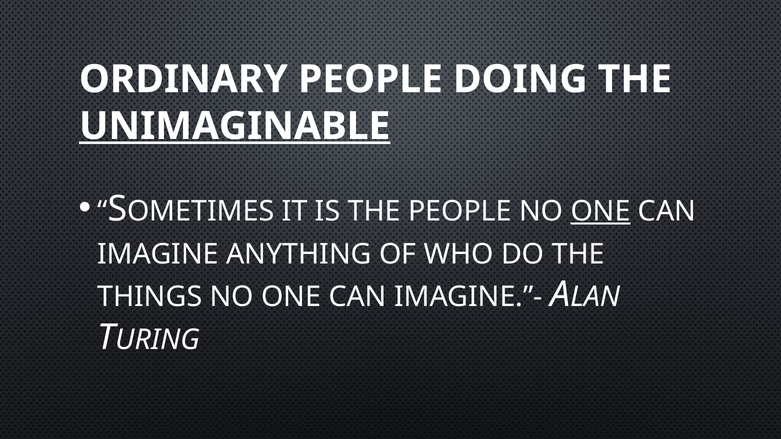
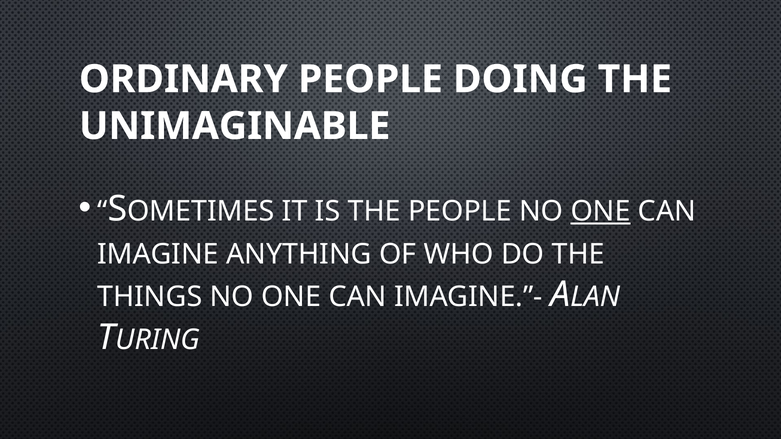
UNIMAGINABLE underline: present -> none
